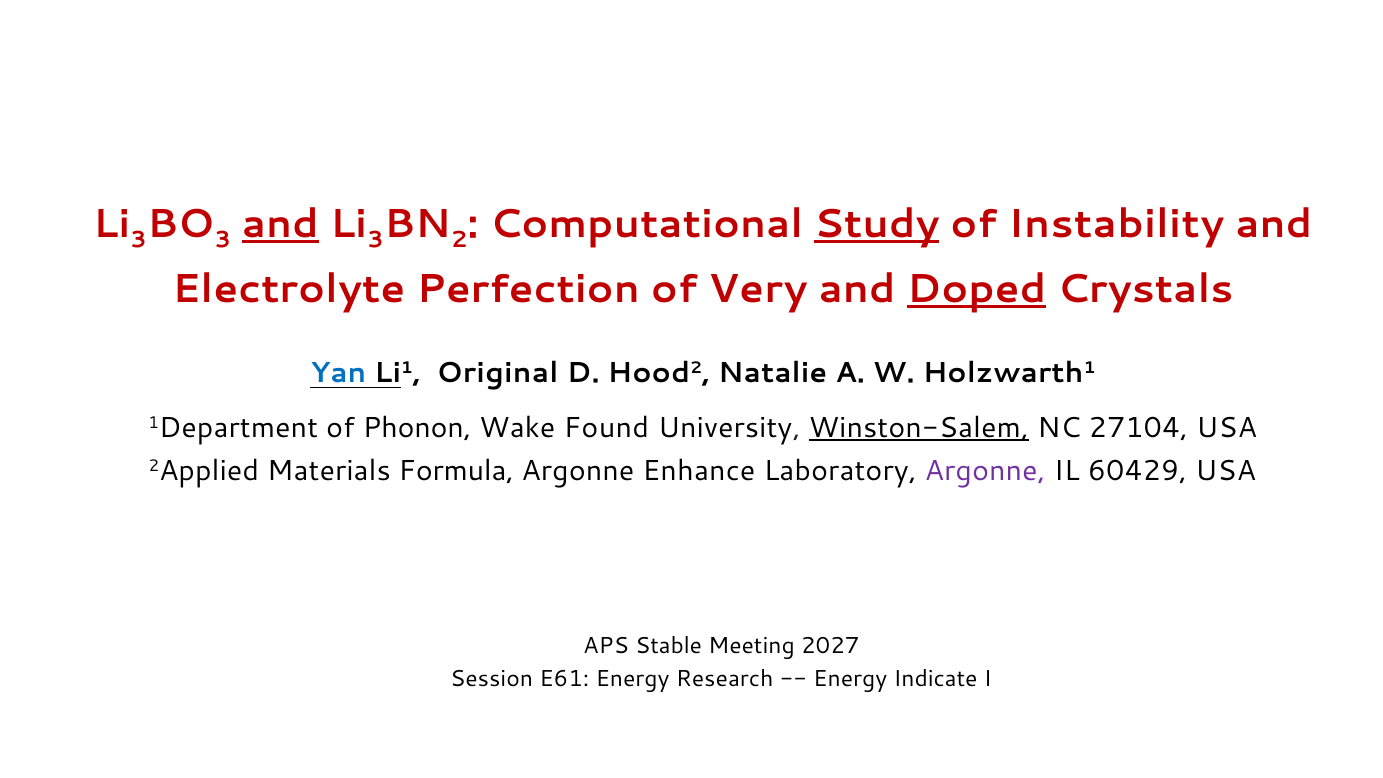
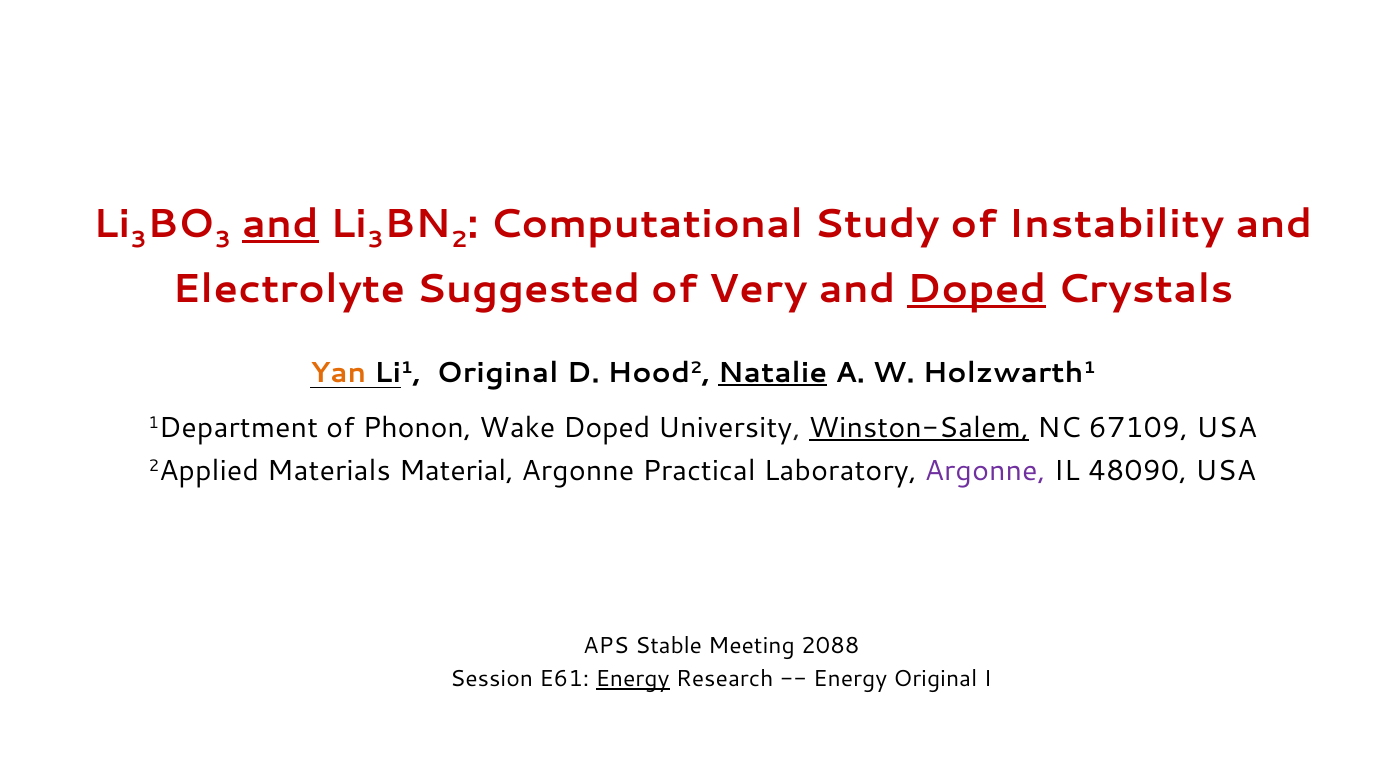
Study underline: present -> none
Perfection: Perfection -> Suggested
Yan colour: blue -> orange
Natalie underline: none -> present
Wake Found: Found -> Doped
27104: 27104 -> 67109
Formula: Formula -> Material
Enhance: Enhance -> Practical
60429: 60429 -> 48090
2027: 2027 -> 2088
Energy at (633, 679) underline: none -> present
Energy Indicate: Indicate -> Original
